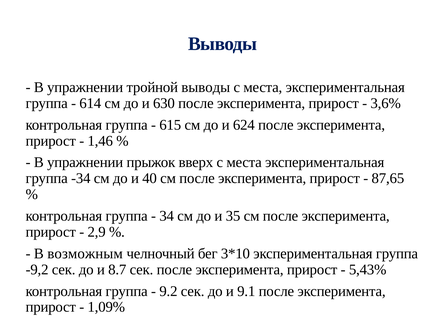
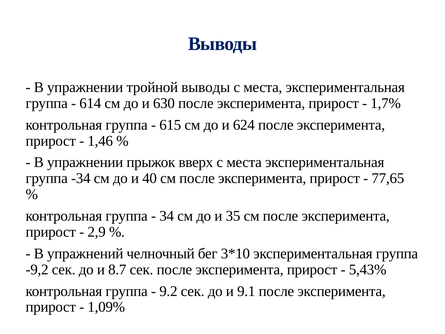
3,6%: 3,6% -> 1,7%
87,65: 87,65 -> 77,65
возможным: возможным -> упражнений
